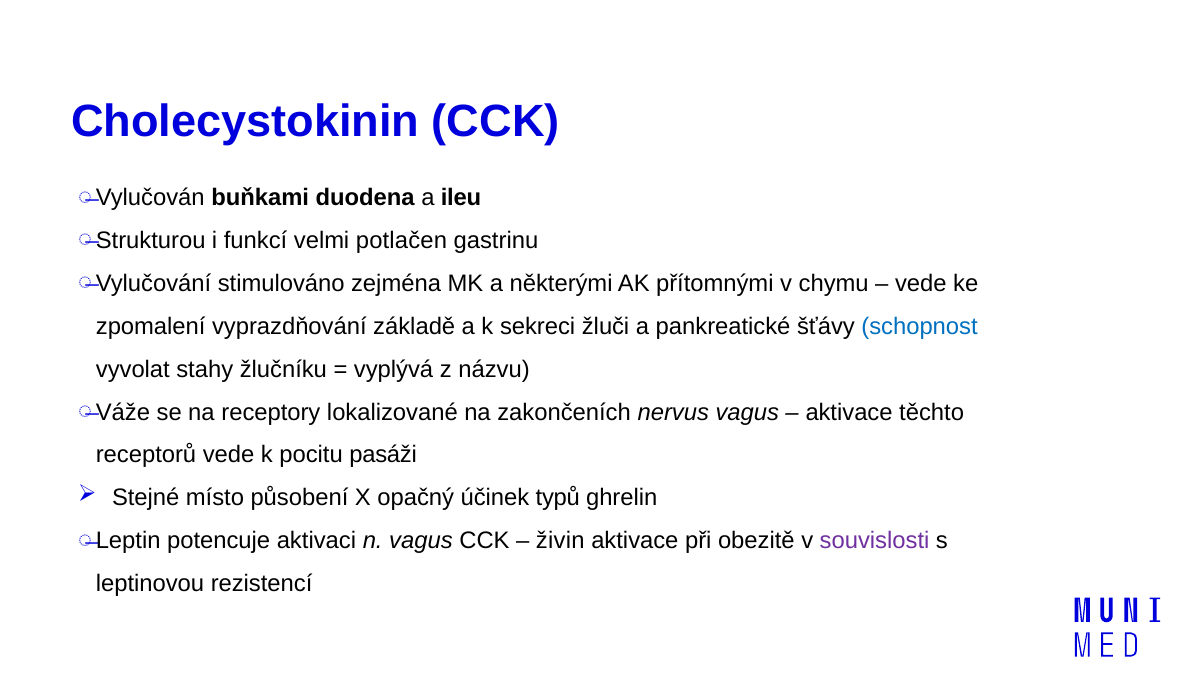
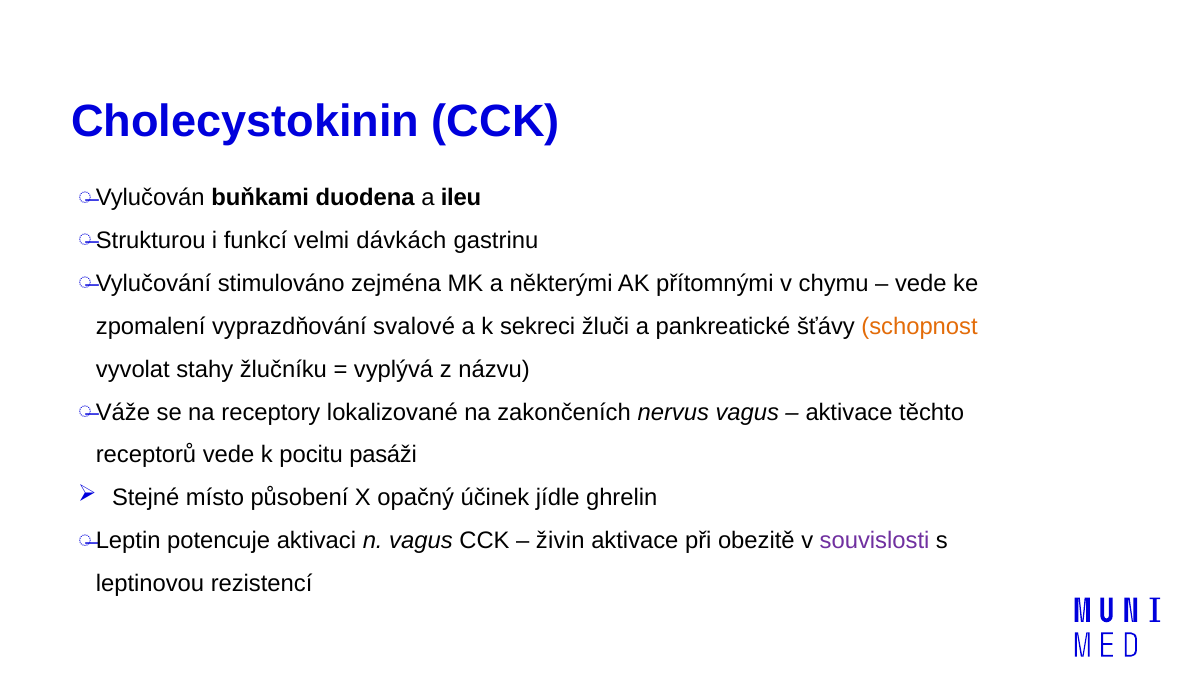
potlačen: potlačen -> dávkách
základě: základě -> svalové
schopnost colour: blue -> orange
typů: typů -> jídle
